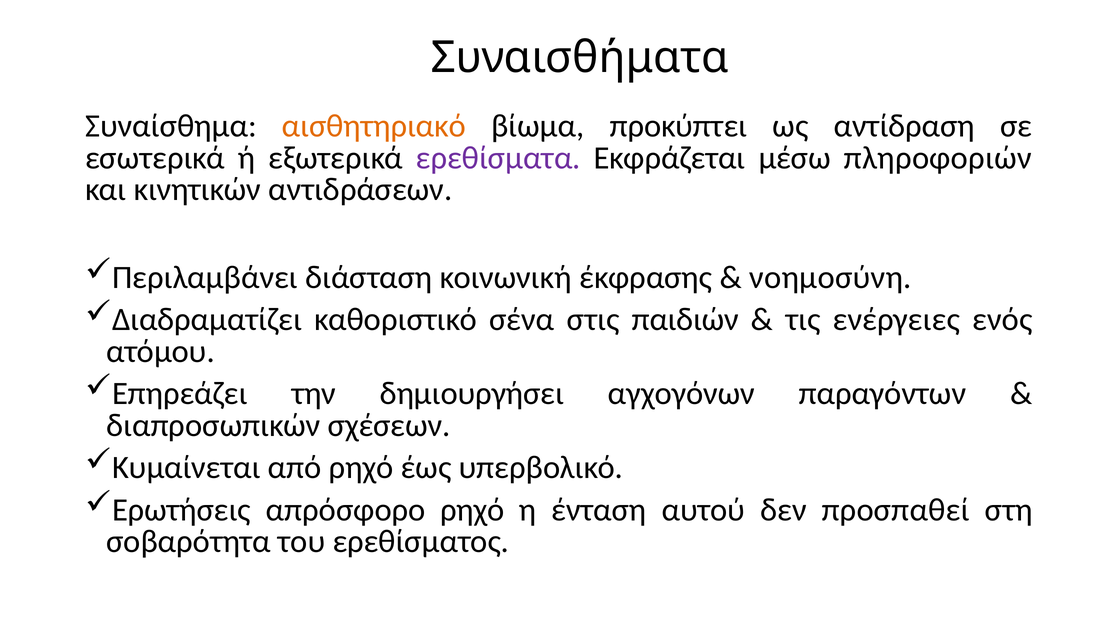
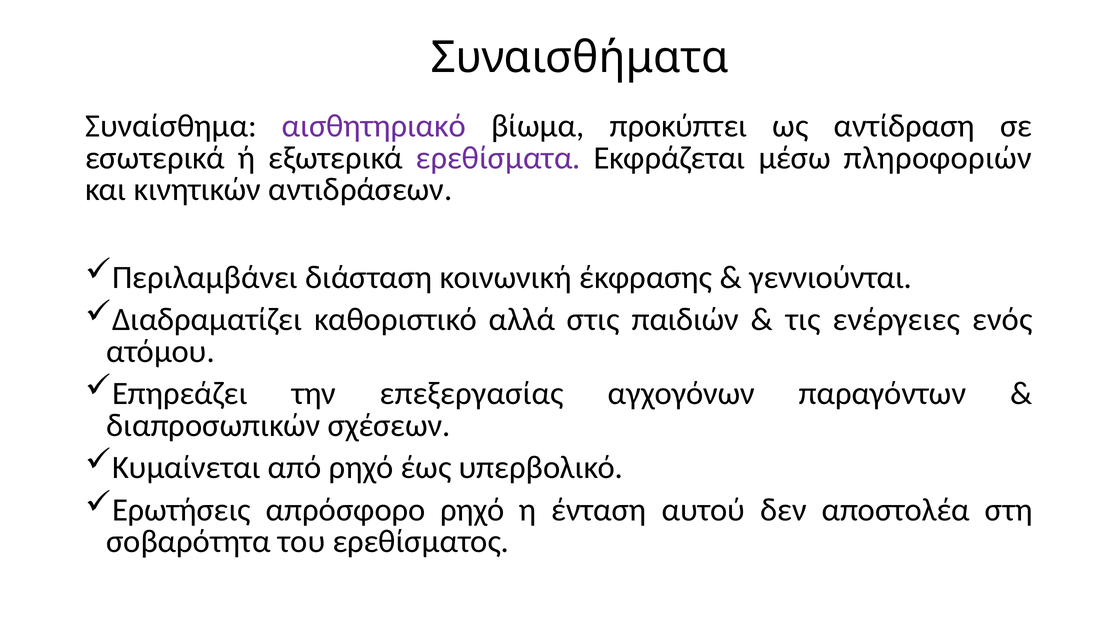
αισθητηριακό colour: orange -> purple
νοημοσύνη: νοημοσύνη -> γεννιούνται
σένα: σένα -> αλλά
δημιουργήσει: δημιουργήσει -> επεξεργασίας
προσπαθεί: προσπαθεί -> αποστολέα
